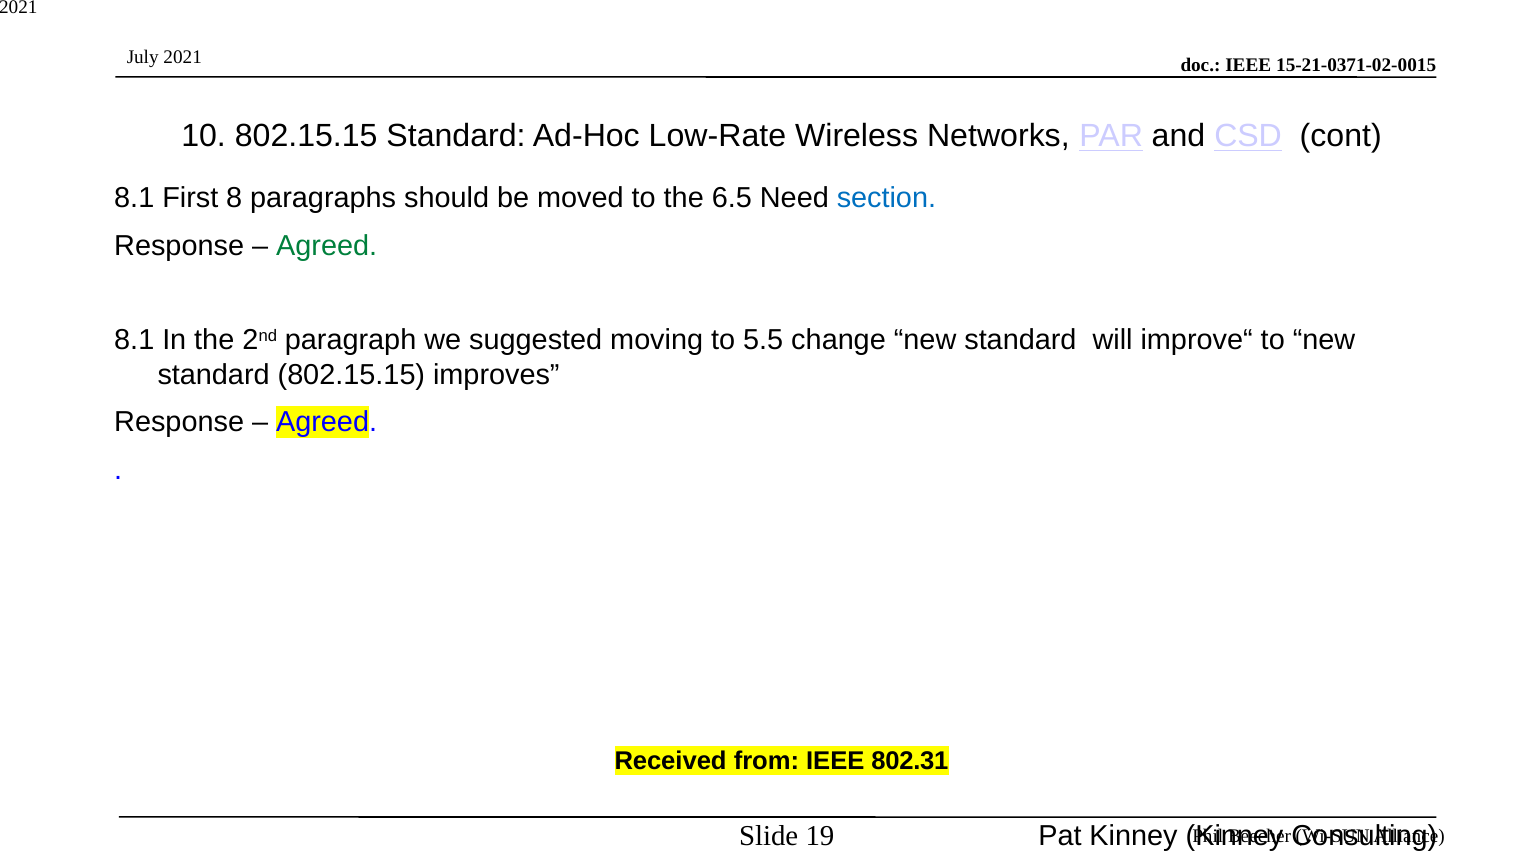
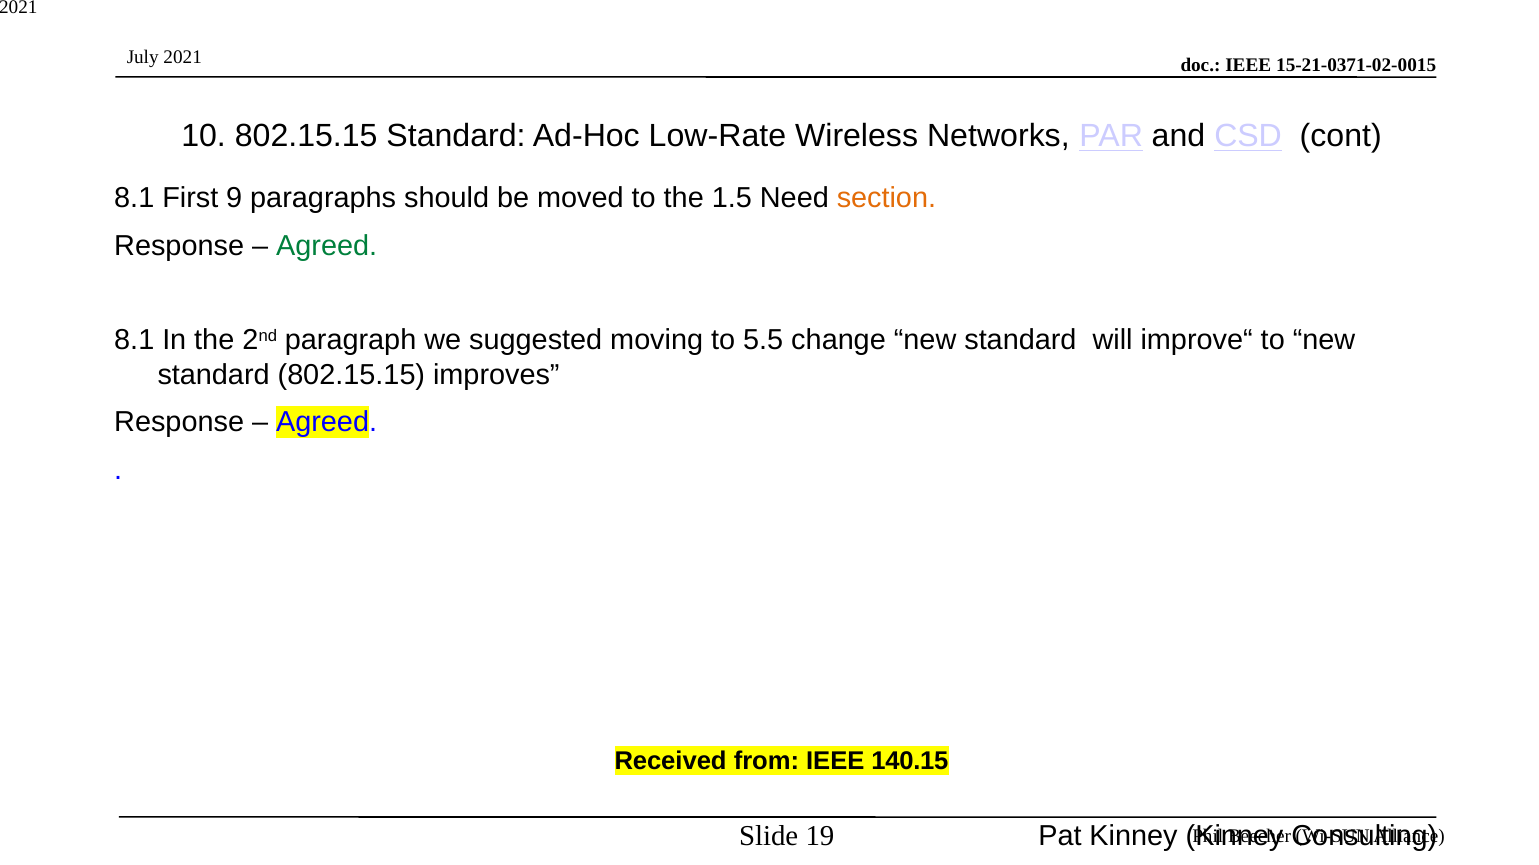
8: 8 -> 9
6.5: 6.5 -> 1.5
section colour: blue -> orange
802.31: 802.31 -> 140.15
